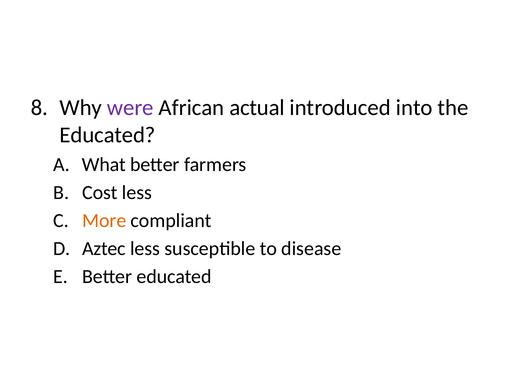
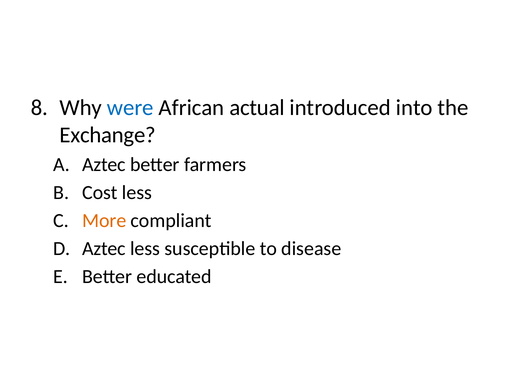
were colour: purple -> blue
Educated at (108, 135): Educated -> Exchange
What at (104, 164): What -> Aztec
